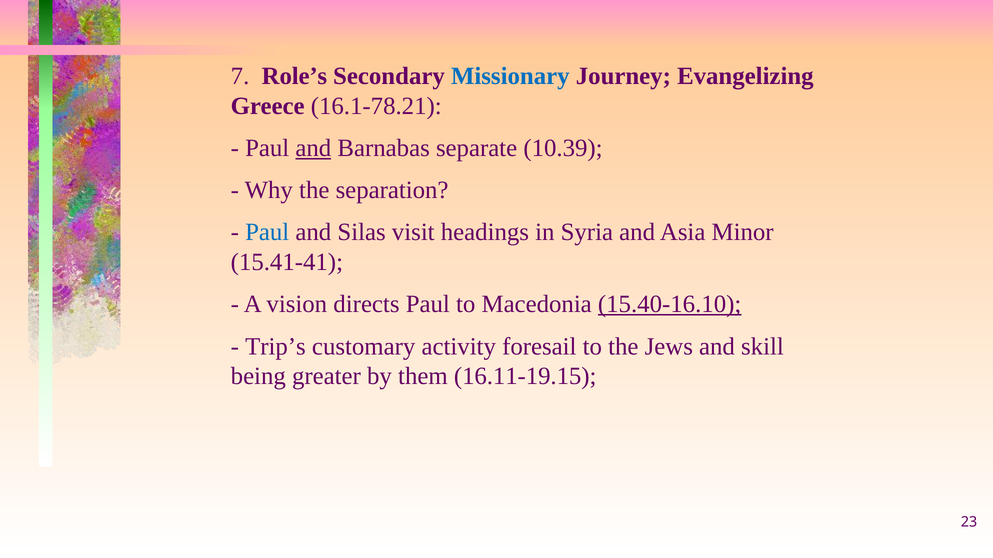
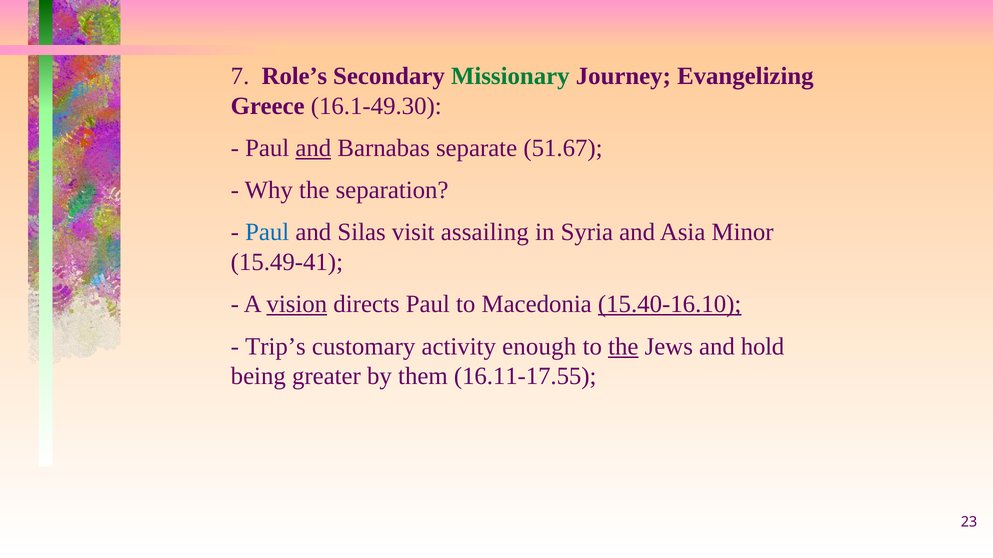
Missionary colour: blue -> green
16.1-78.21: 16.1-78.21 -> 16.1-49.30
10.39: 10.39 -> 51.67
headings: headings -> assailing
15.41-41: 15.41-41 -> 15.49-41
vision underline: none -> present
foresail: foresail -> enough
the at (623, 347) underline: none -> present
skill: skill -> hold
16.11-19.15: 16.11-19.15 -> 16.11-17.55
